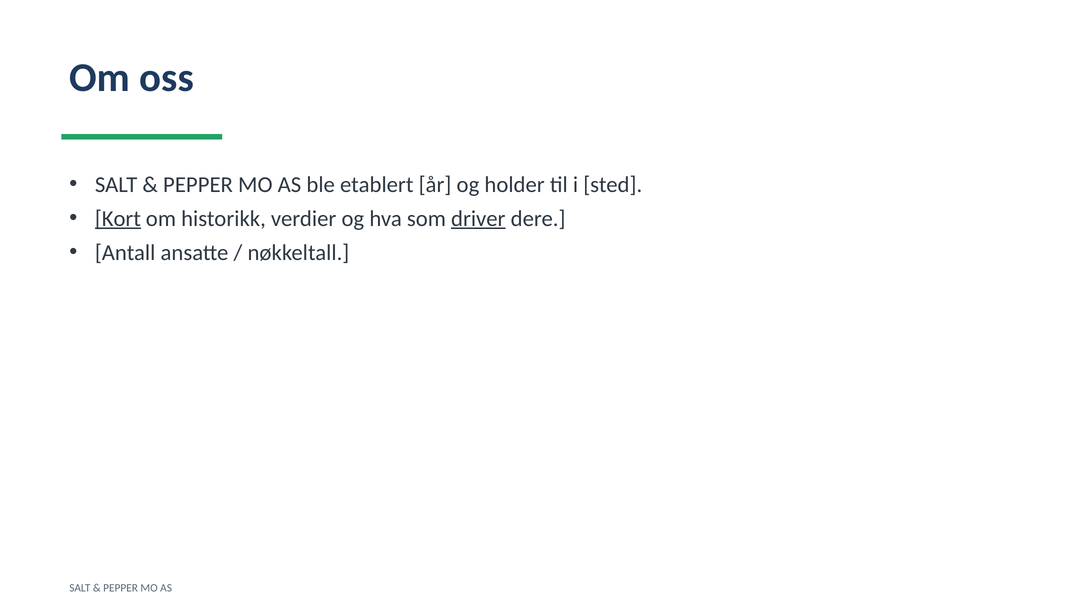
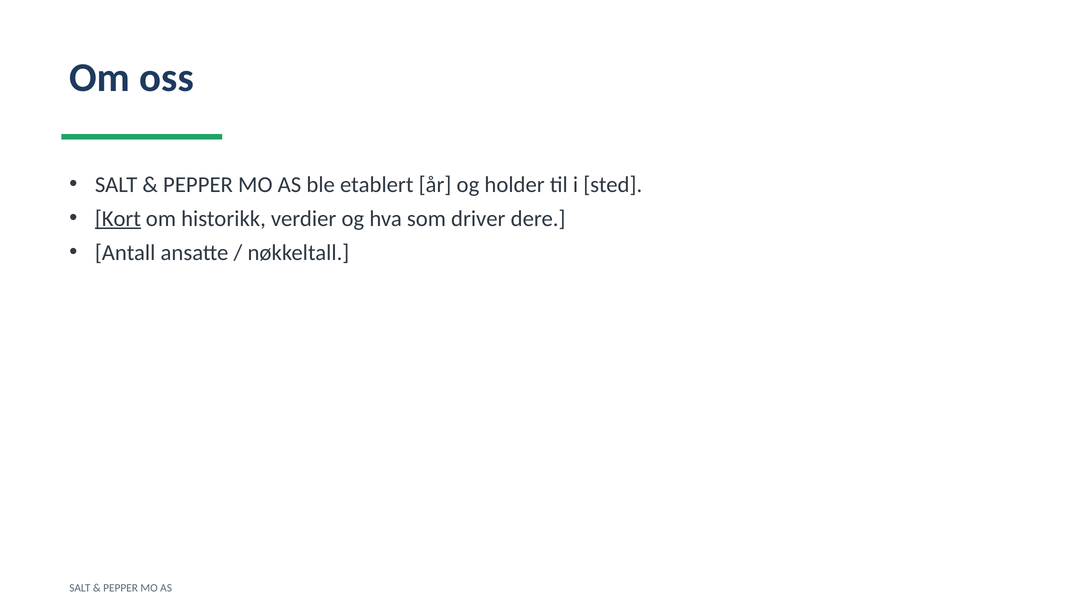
driver underline: present -> none
